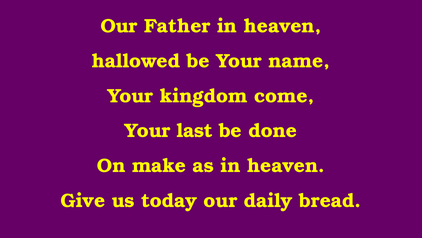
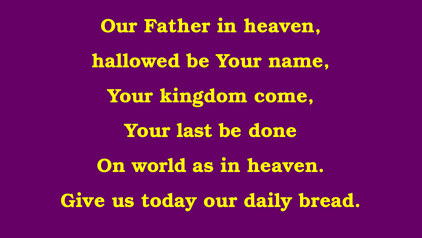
make: make -> world
